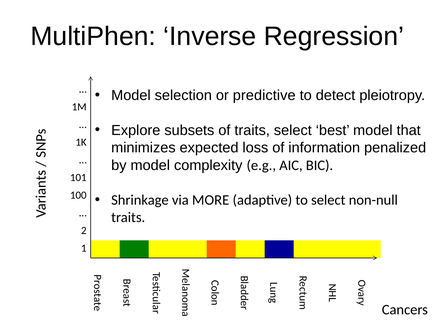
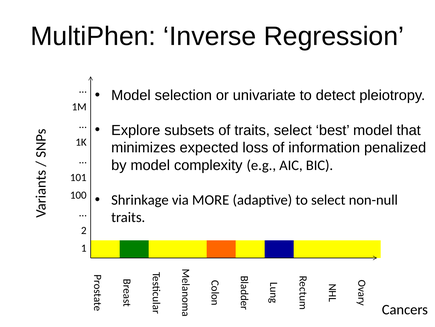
predictive: predictive -> univariate
